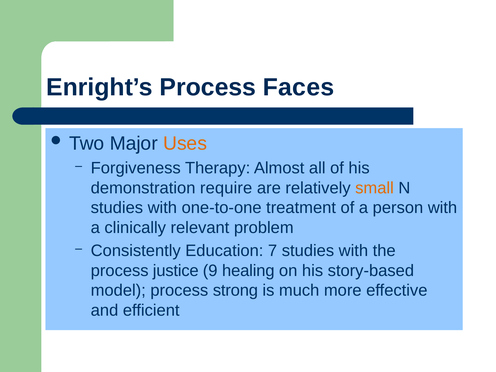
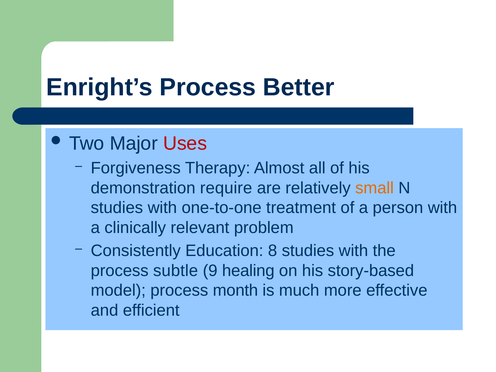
Faces: Faces -> Better
Uses colour: orange -> red
7: 7 -> 8
justice: justice -> subtle
strong: strong -> month
